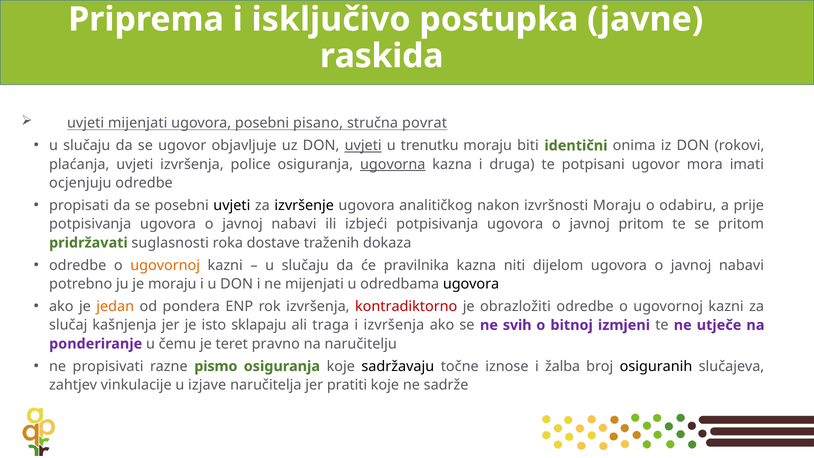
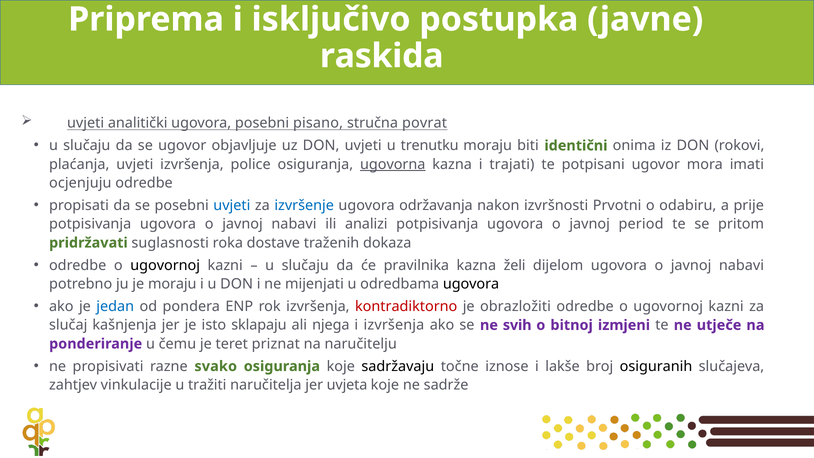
uvjeti mijenjati: mijenjati -> analitički
uvjeti at (363, 146) underline: present -> none
druga: druga -> trajati
uvjeti at (232, 205) colour: black -> blue
izvršenje colour: black -> blue
analitičkog: analitičkog -> održavanja
izvršnosti Moraju: Moraju -> Prvotni
izbjeći: izbjeći -> analizi
javnoj pritom: pritom -> period
ugovornoj at (165, 265) colour: orange -> black
niti: niti -> želi
jedan colour: orange -> blue
traga: traga -> njega
pravno: pravno -> priznat
pismo: pismo -> svako
žalba: žalba -> lakše
izjave: izjave -> tražiti
pratiti: pratiti -> uvjeta
